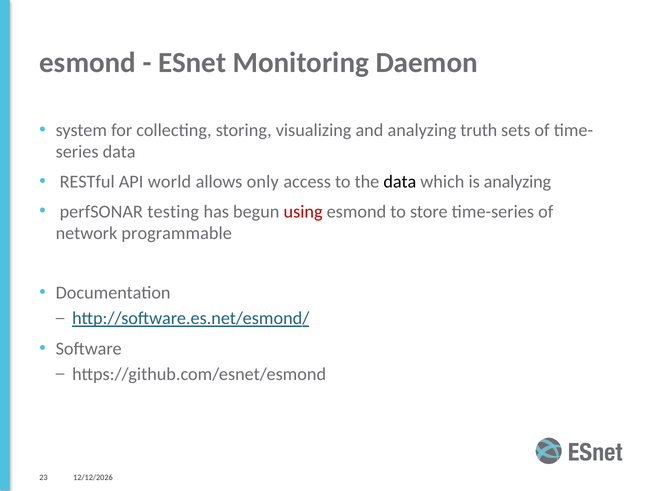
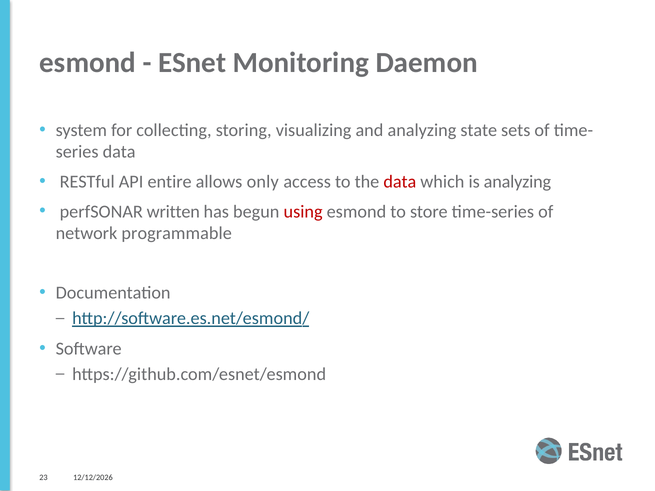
truth: truth -> state
world: world -> entire
data at (400, 182) colour: black -> red
testing: testing -> written
